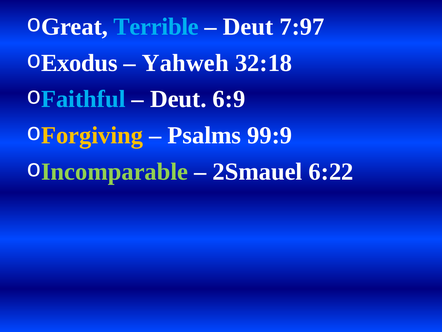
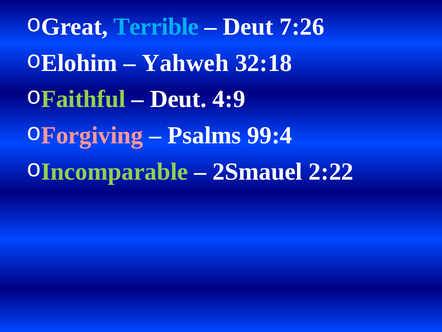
7:97: 7:97 -> 7:26
Exodus: Exodus -> Elohim
Faithful colour: light blue -> light green
6:9: 6:9 -> 4:9
Forgiving colour: yellow -> pink
99:9: 99:9 -> 99:4
6:22: 6:22 -> 2:22
